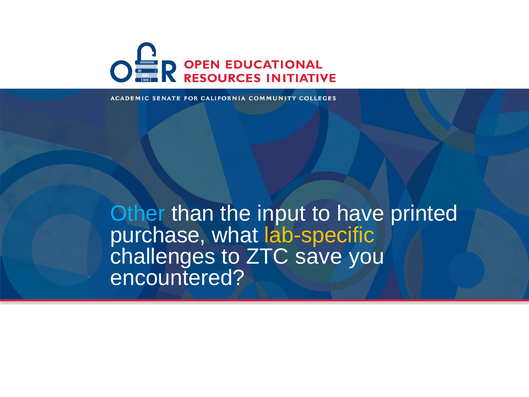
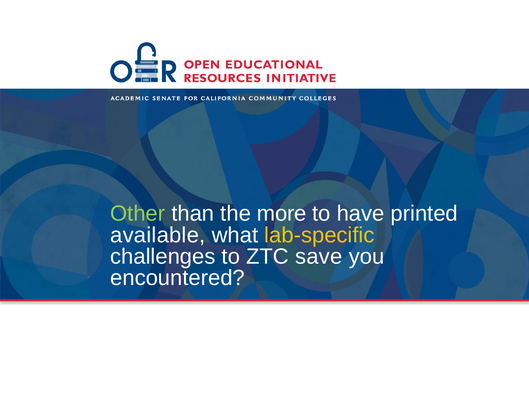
Other colour: light blue -> light green
input: input -> more
purchase: purchase -> available
